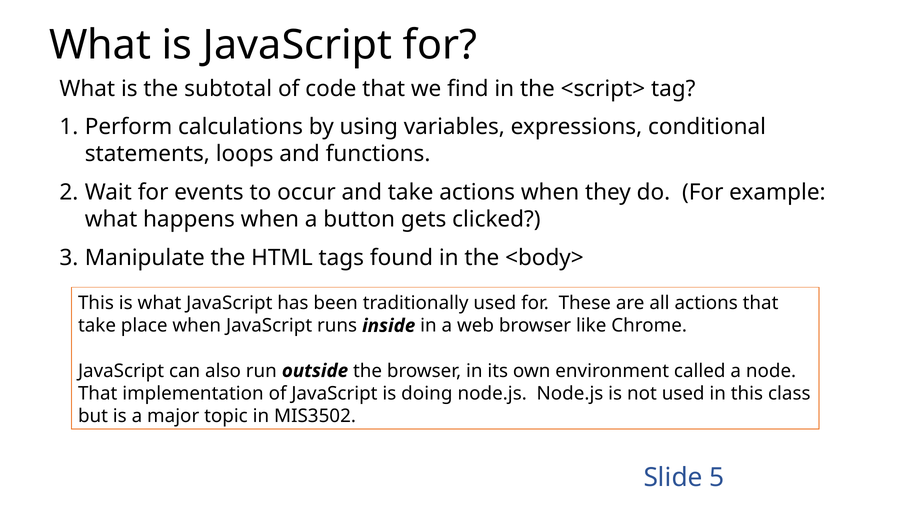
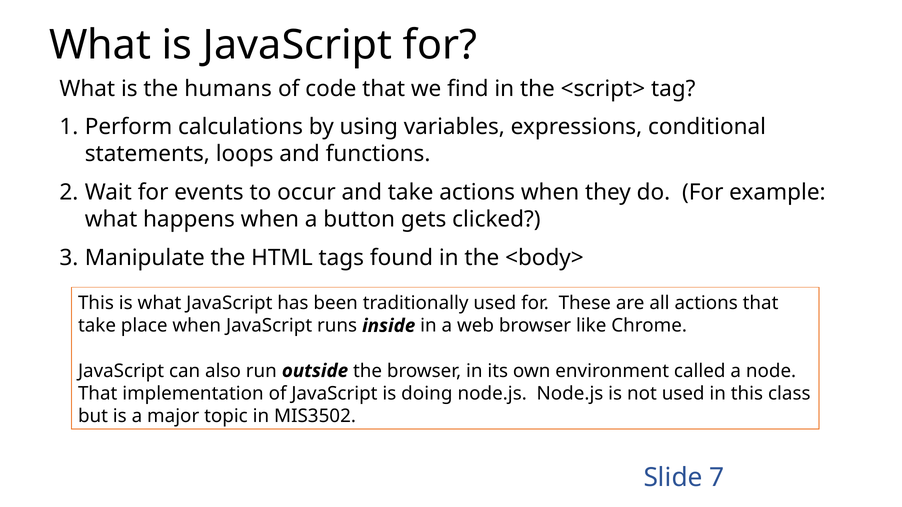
subtotal: subtotal -> humans
5: 5 -> 7
